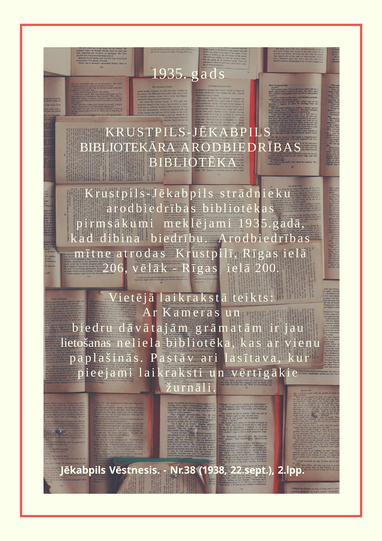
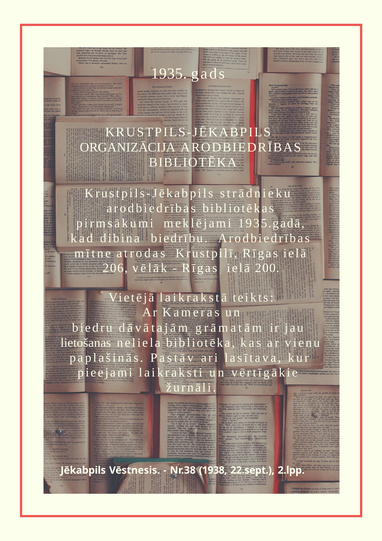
BIBLIOTEKĀRA: BIBLIOTEKĀRA -> ORGANIZĀCIJA
